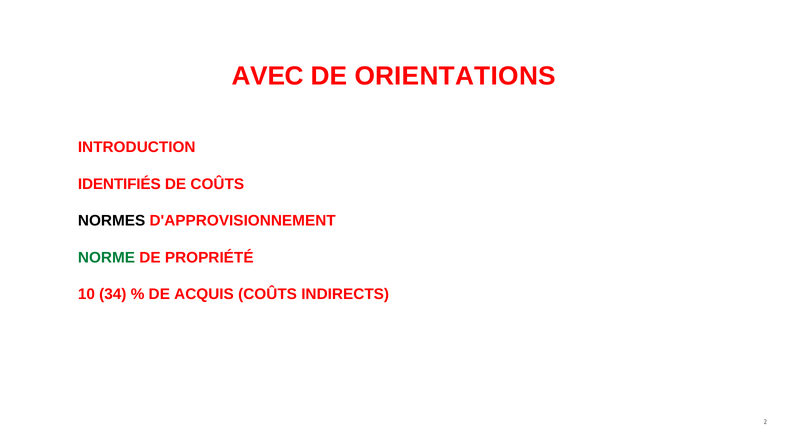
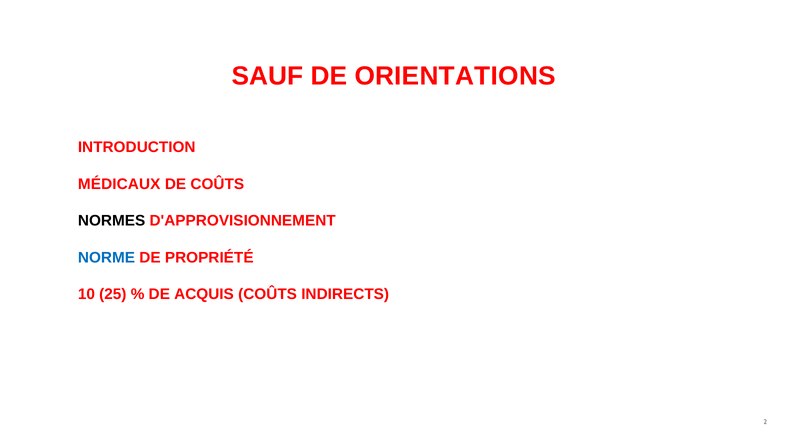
AVEC: AVEC -> SAUF
IDENTIFIÉS: IDENTIFIÉS -> MÉDICAUX
NORME colour: green -> blue
34: 34 -> 25
